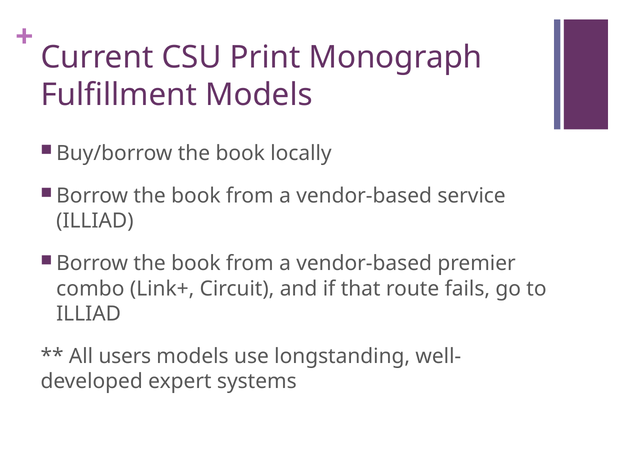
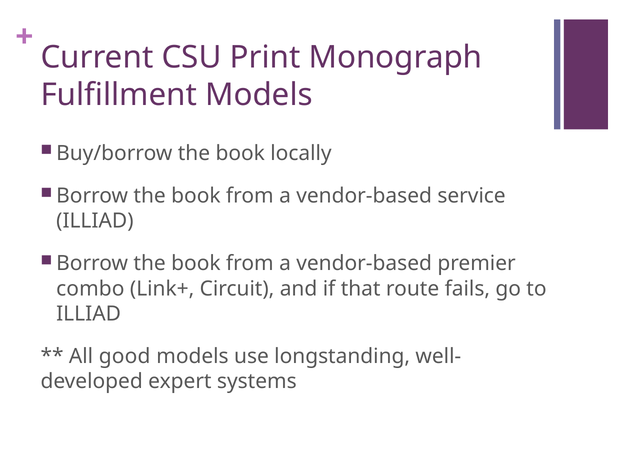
users: users -> good
